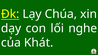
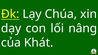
nghe: nghe -> nâng
